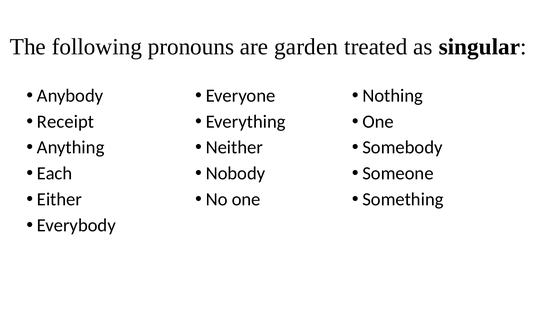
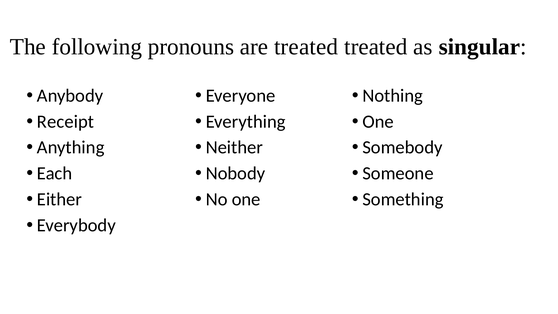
are garden: garden -> treated
